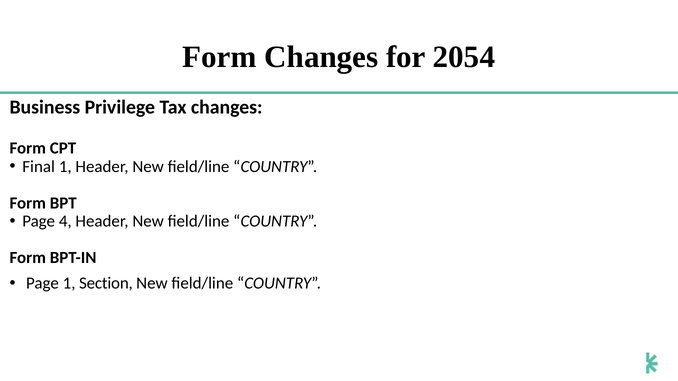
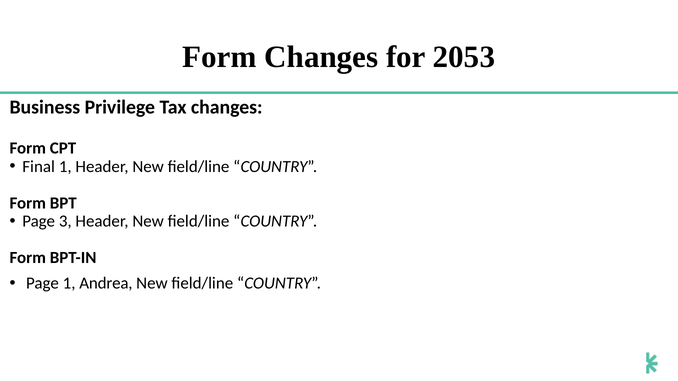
2054: 2054 -> 2053
4: 4 -> 3
Section: Section -> Andrea
